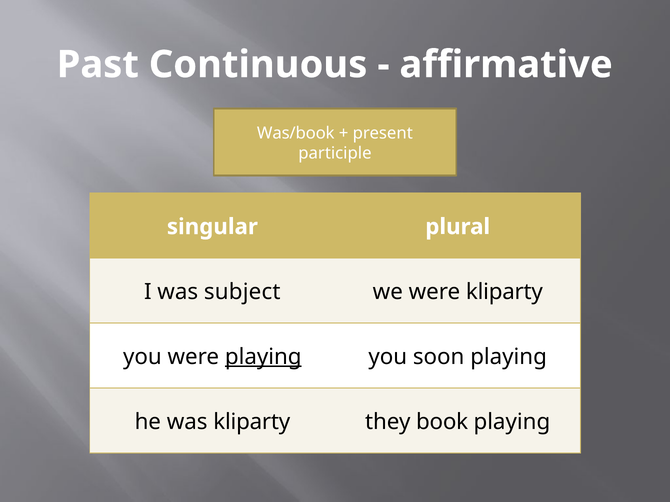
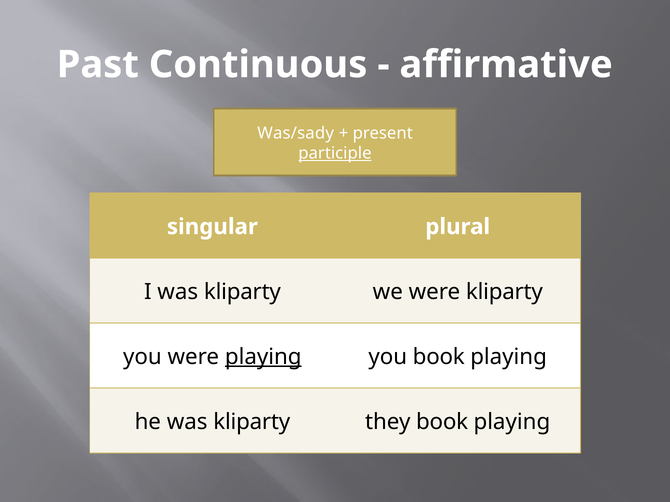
Was/book: Was/book -> Was/sady
participle underline: none -> present
I was subject: subject -> kliparty
you soon: soon -> book
